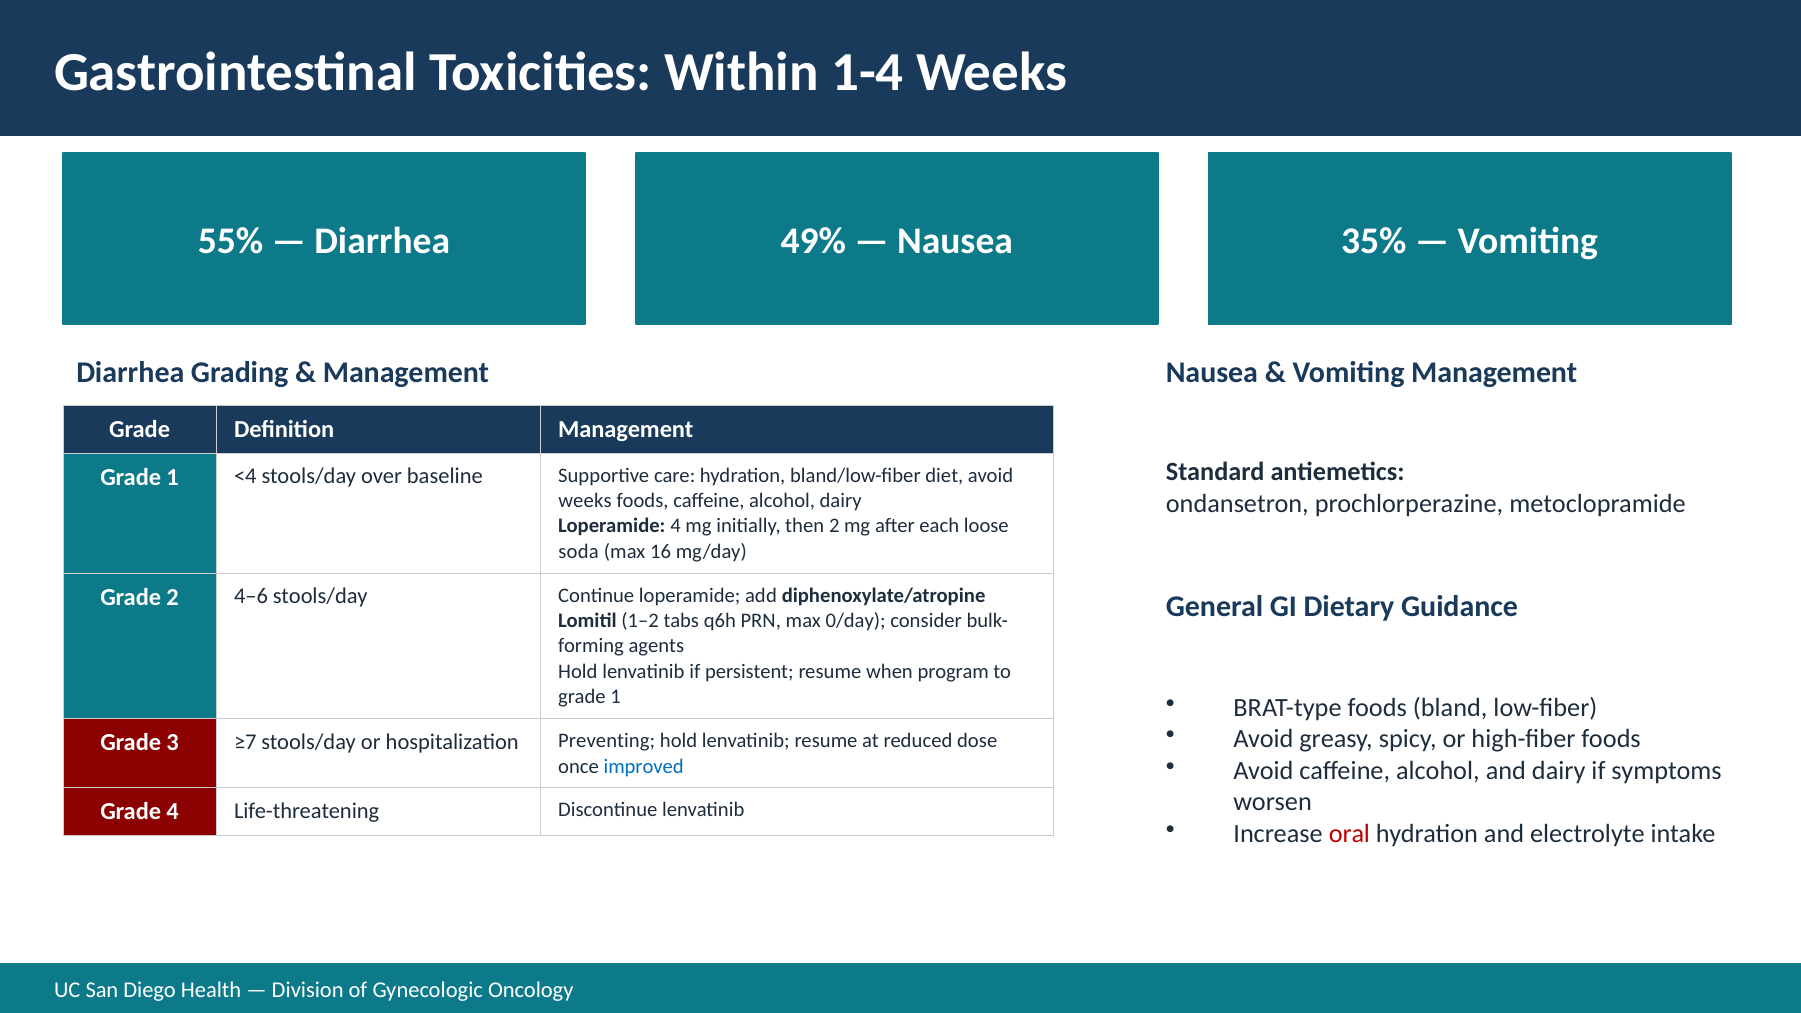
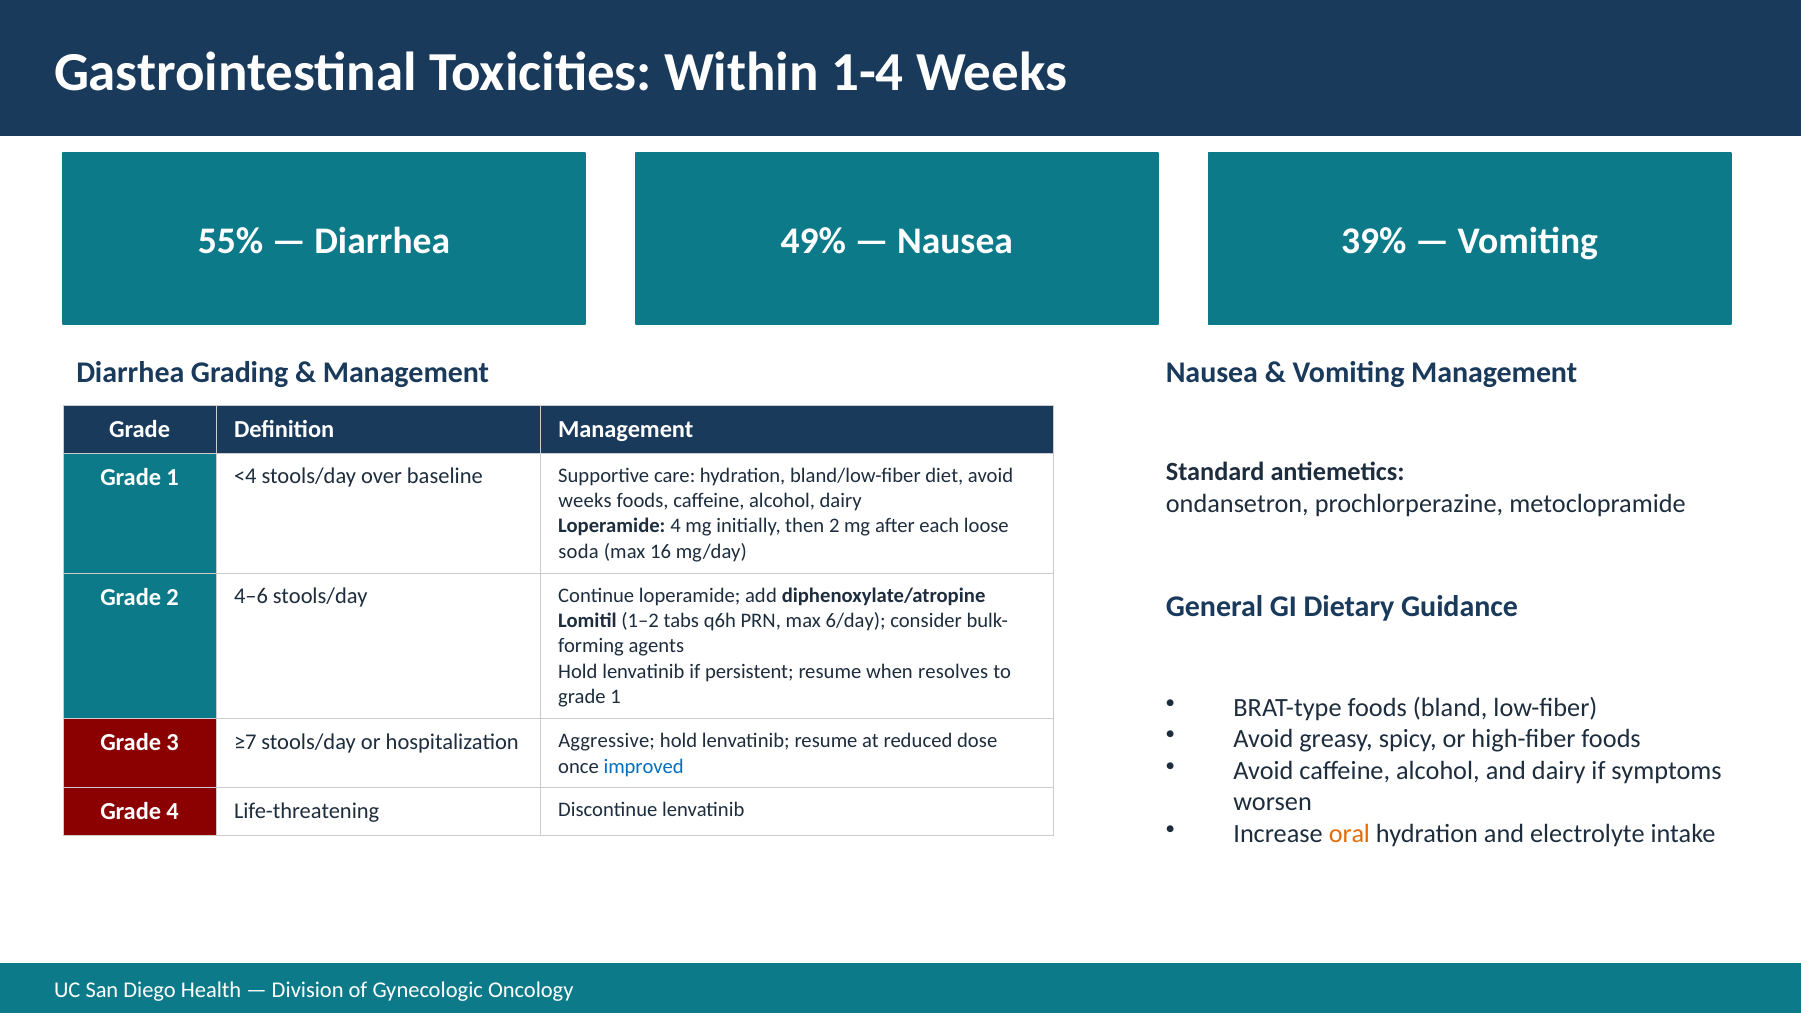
35%: 35% -> 39%
0/day: 0/day -> 6/day
program: program -> resolves
Preventing: Preventing -> Aggressive
oral colour: red -> orange
